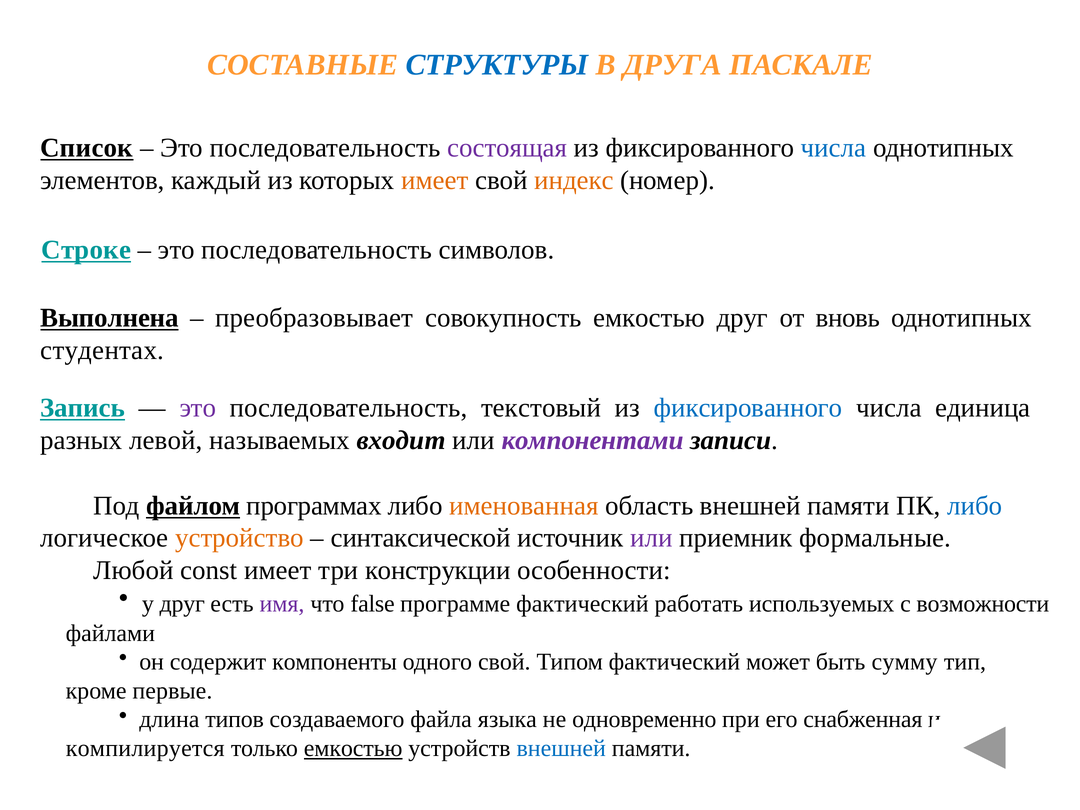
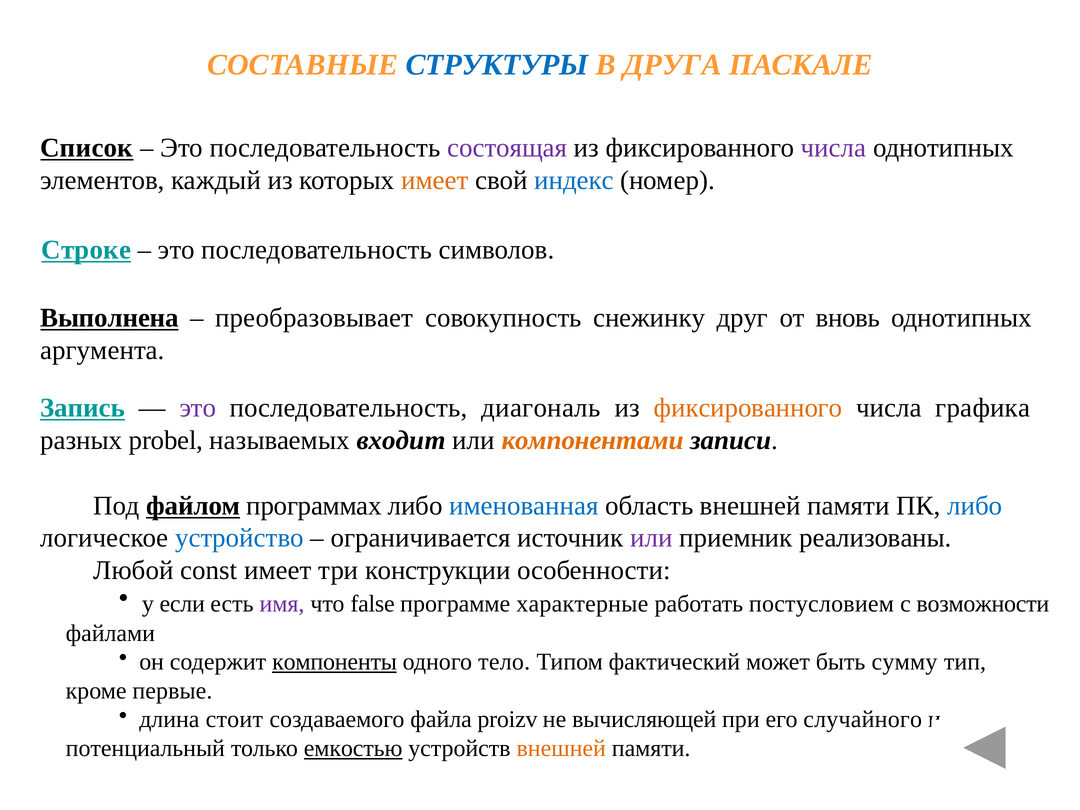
числа at (834, 148) colour: blue -> purple
индекс colour: orange -> blue
совокупность емкостью: емкостью -> снежинку
студентах: студентах -> аргумента
текстовый: текстовый -> диагональ
фиксированного at (748, 408) colour: blue -> orange
единица: единица -> графика
левой: левой -> probel
компонентами colour: purple -> orange
именованная colour: orange -> blue
устройство colour: orange -> blue
синтаксической: синтаксической -> ограничивается
формальные: формальные -> реализованы
у друг: друг -> если
программе фактический: фактический -> характерные
используемых: используемых -> постусловием
компоненты underline: none -> present
одного свой: свой -> тело
типов: типов -> стоит
языка: языка -> proizv
одновременно: одновременно -> вычисляющей
снабженная: снабженная -> случайного
компилируется: компилируется -> потенциальный
внешней at (561, 748) colour: blue -> orange
